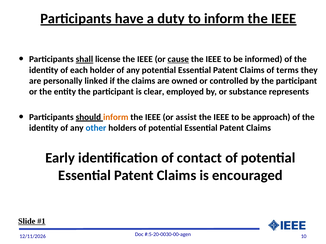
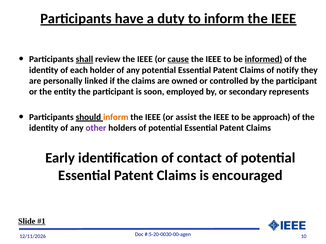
license: license -> review
informed underline: none -> present
terms: terms -> notify
clear: clear -> soon
substance: substance -> secondary
other colour: blue -> purple
